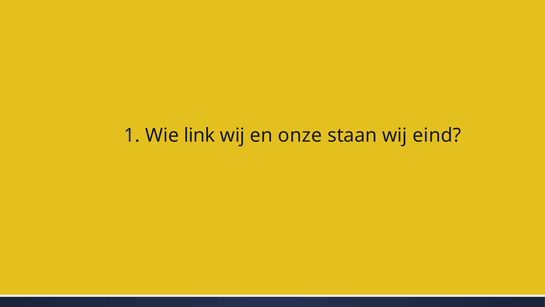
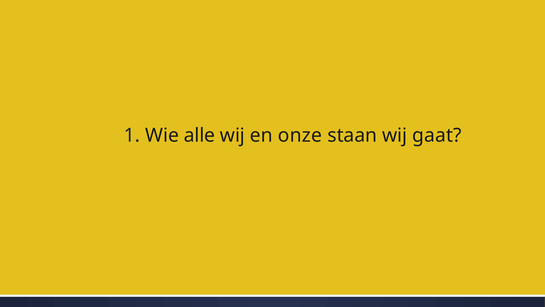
link: link -> alle
eind: eind -> gaat
